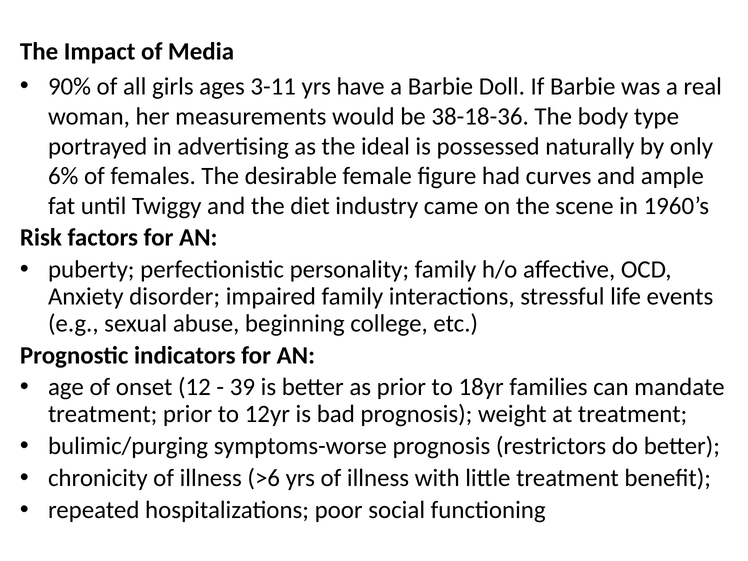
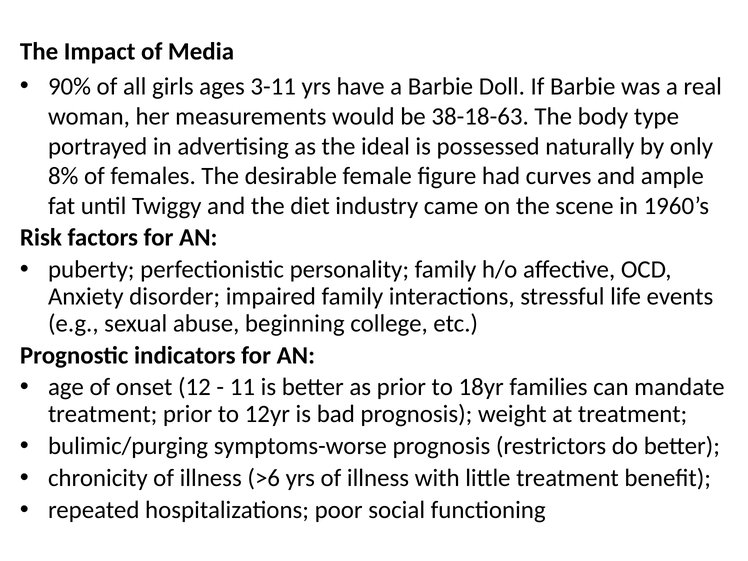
38-18-36: 38-18-36 -> 38-18-63
6%: 6% -> 8%
39: 39 -> 11
